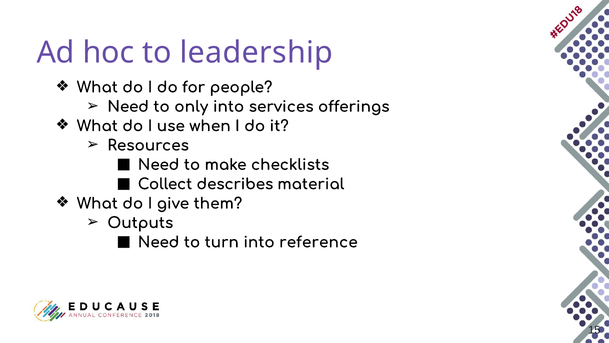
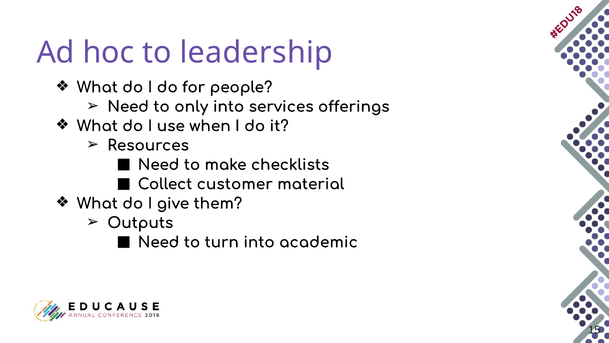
describes: describes -> customer
reference: reference -> academic
